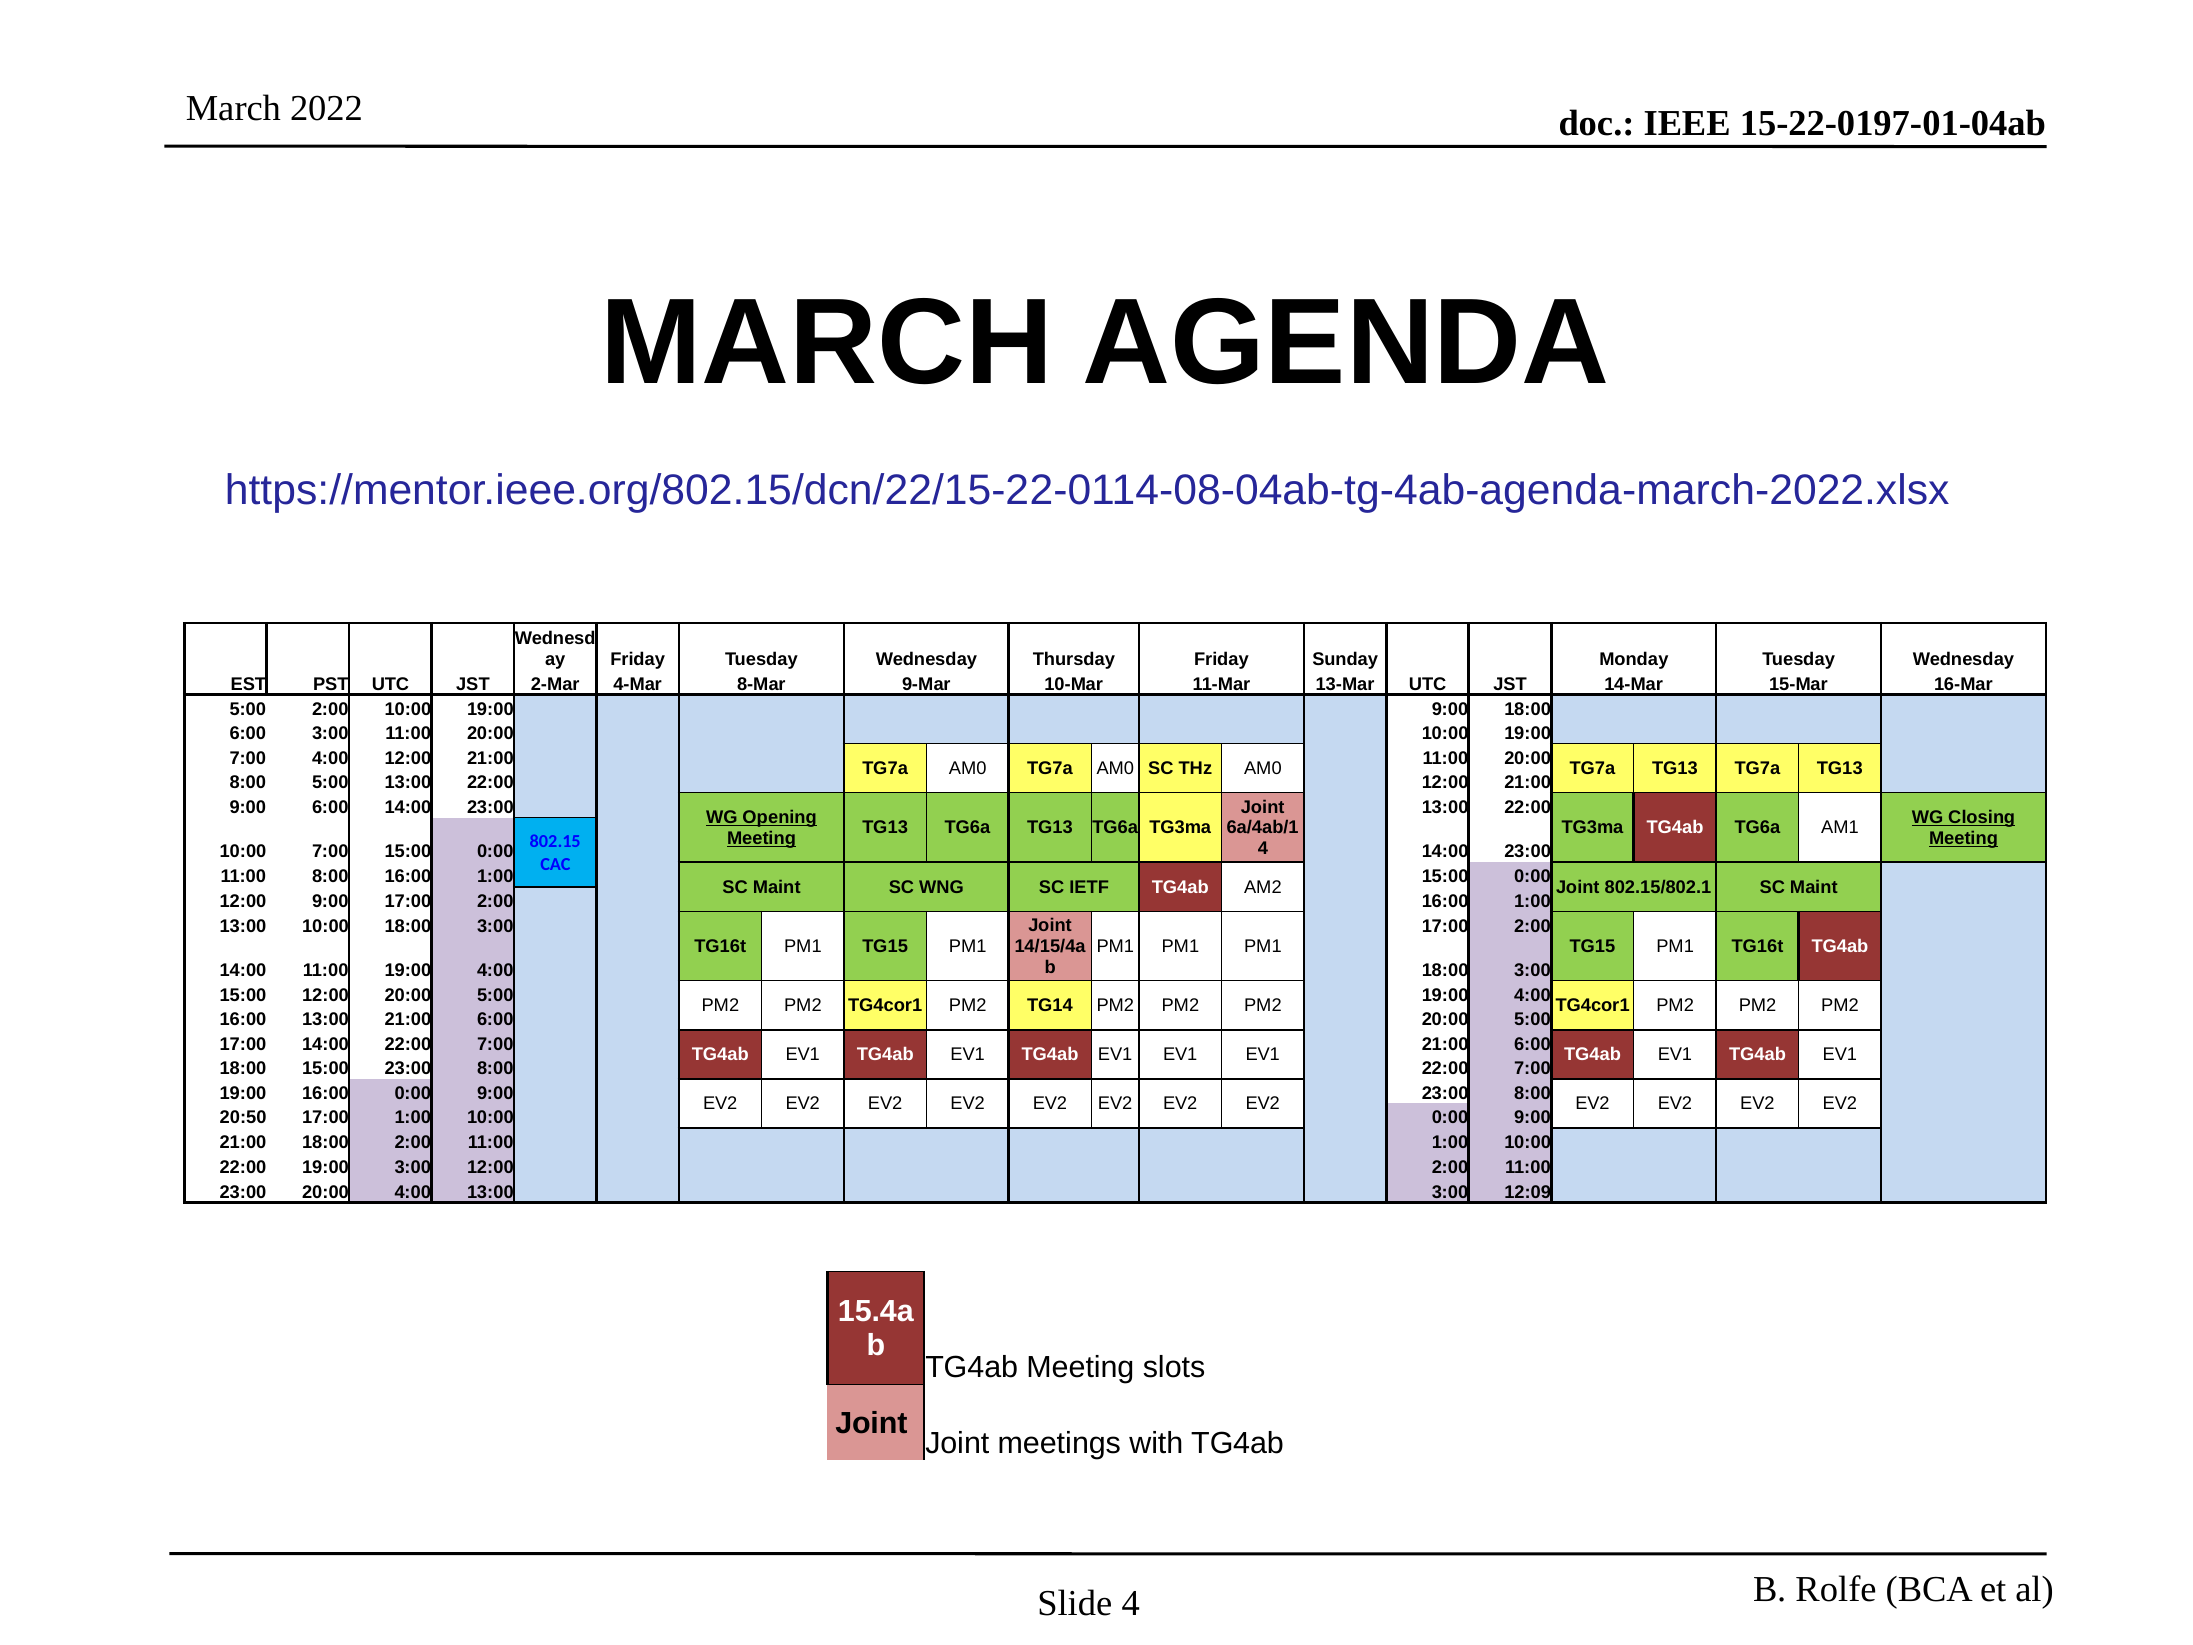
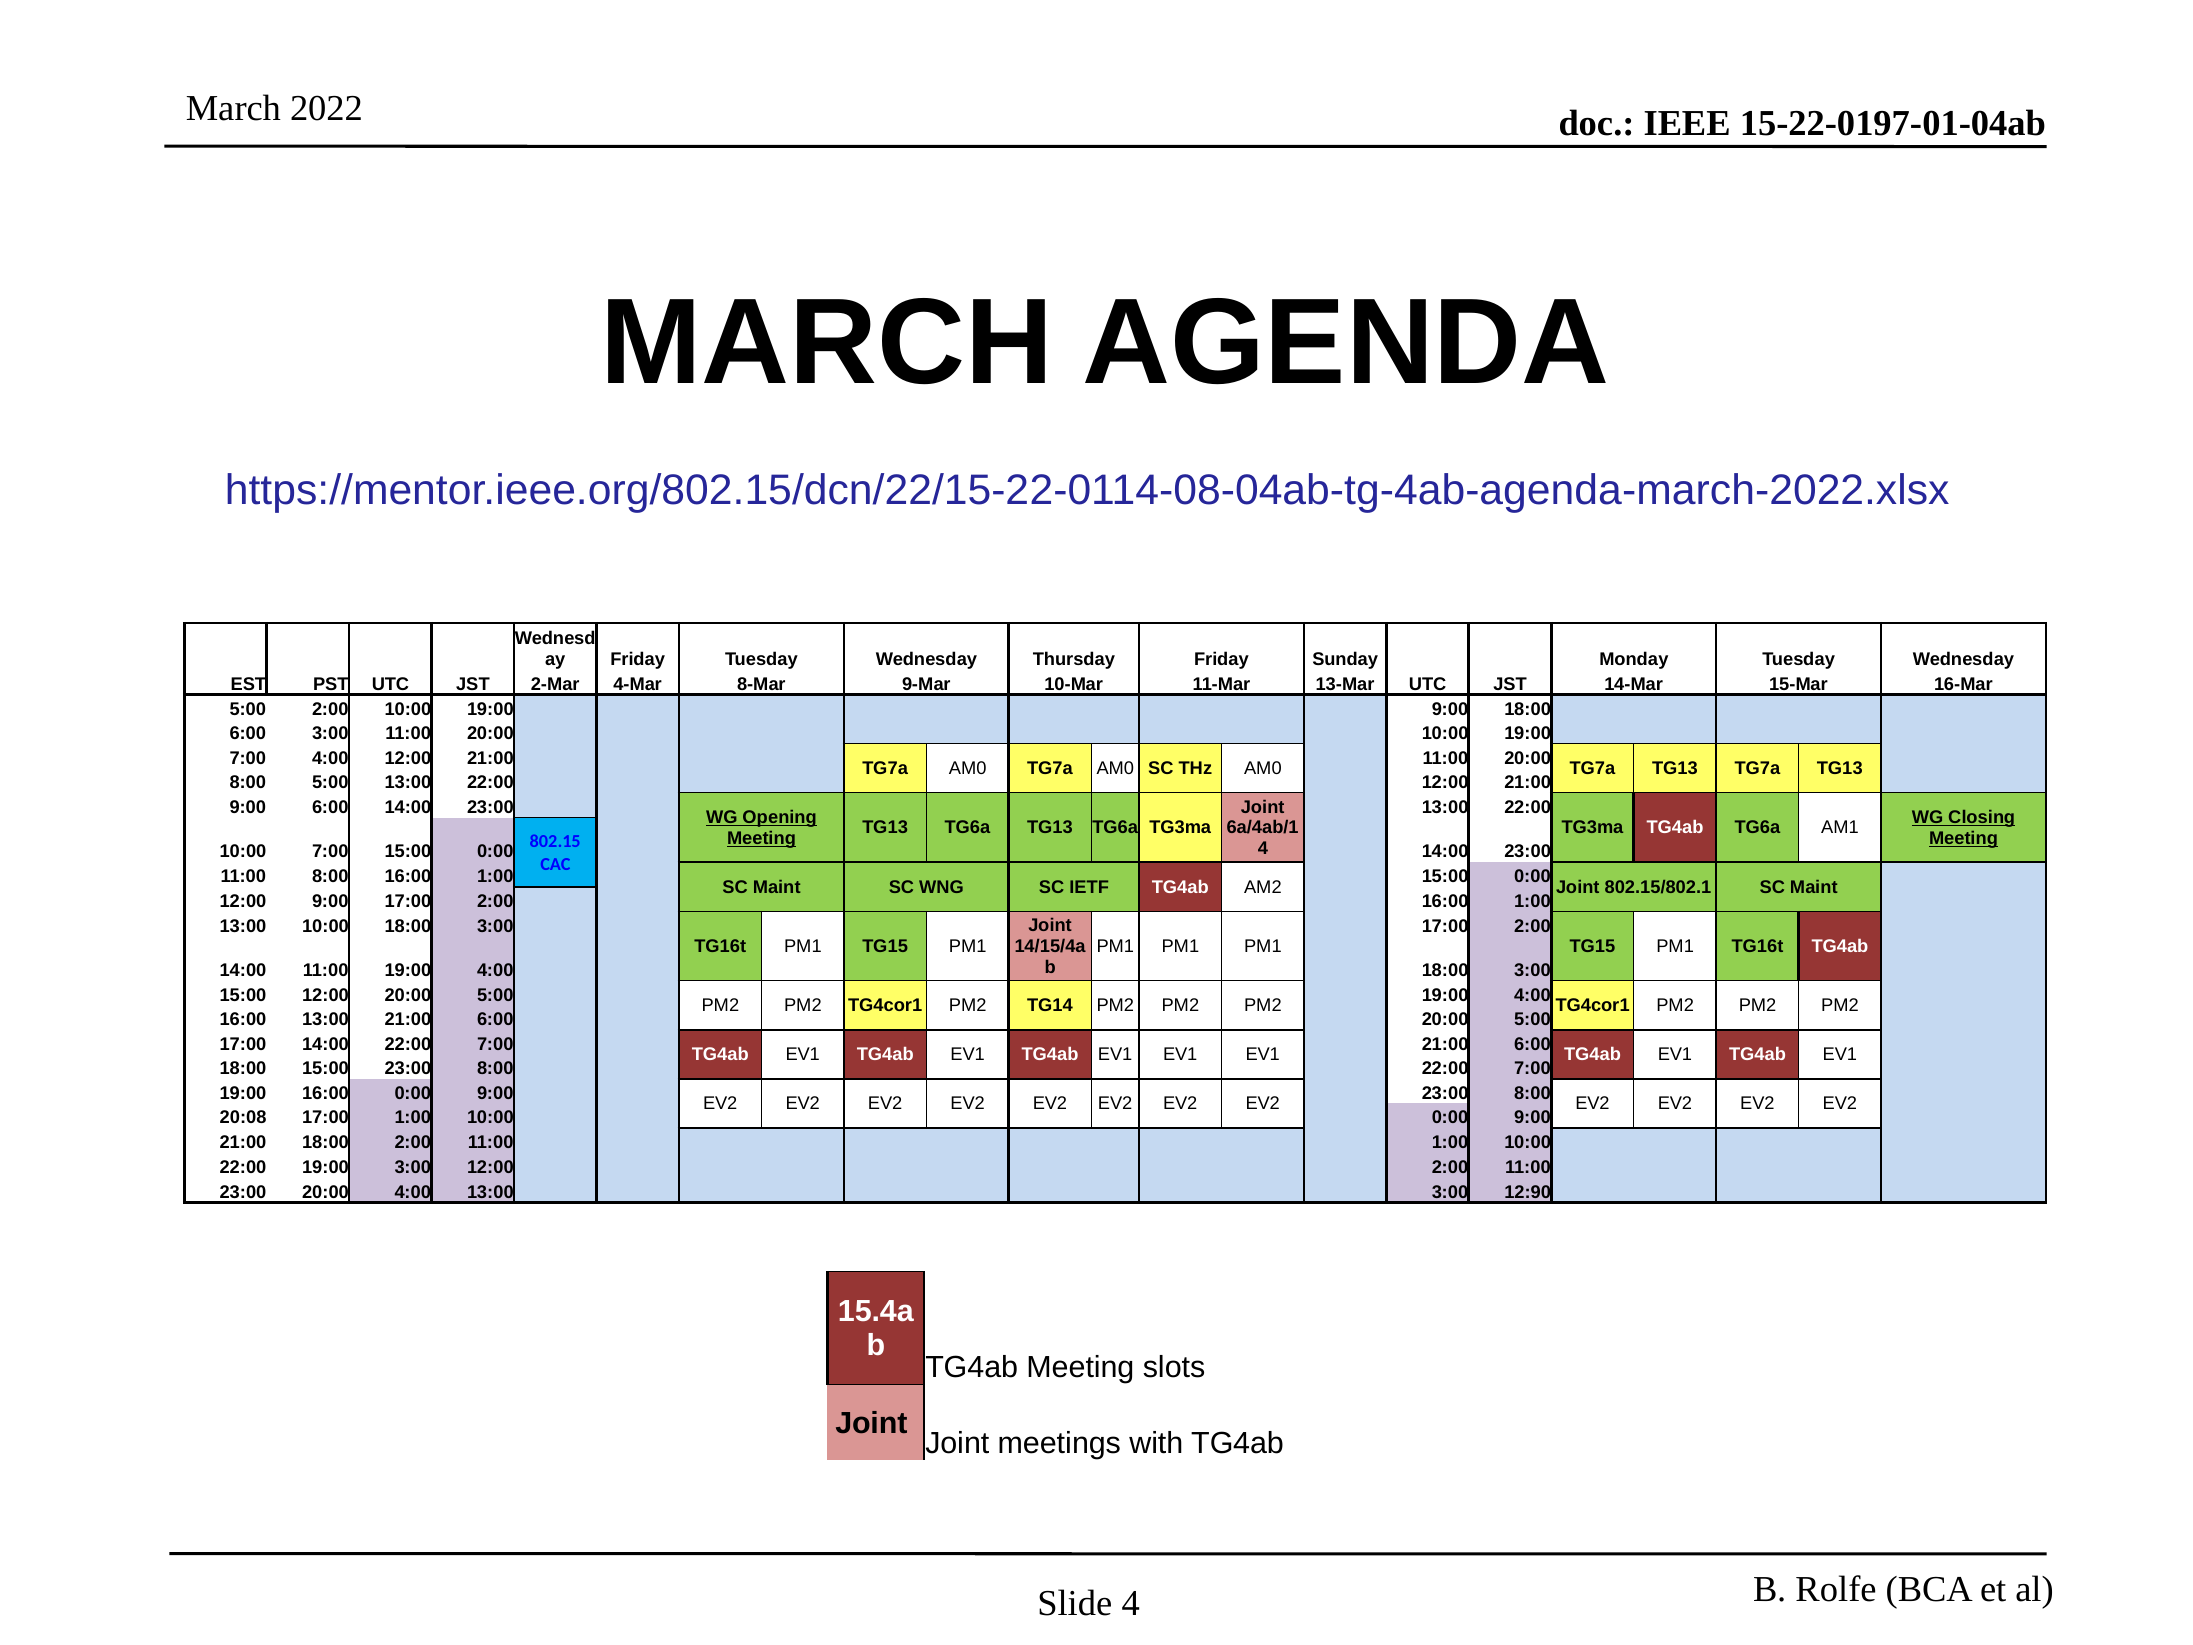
20:50: 20:50 -> 20:08
12:09: 12:09 -> 12:90
